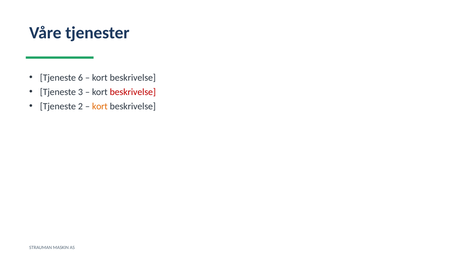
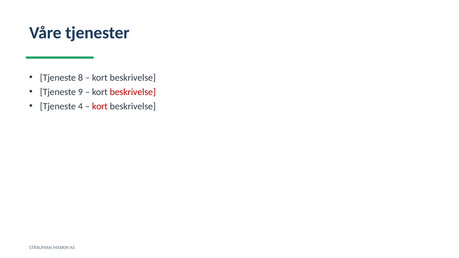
6: 6 -> 8
3: 3 -> 9
2: 2 -> 4
kort at (100, 106) colour: orange -> red
